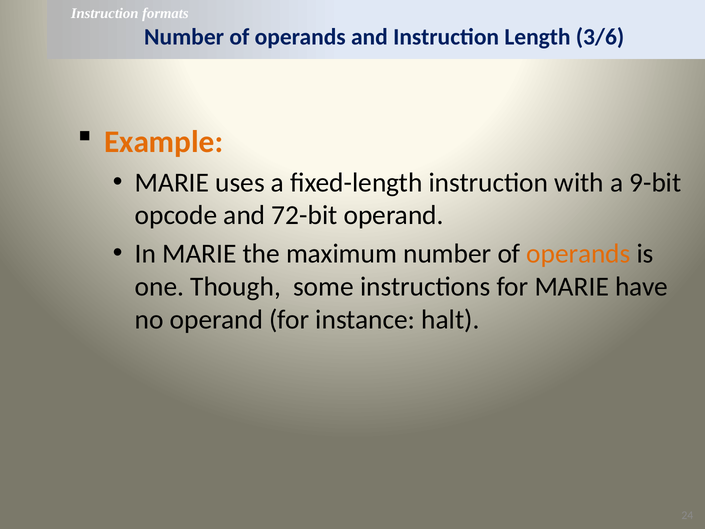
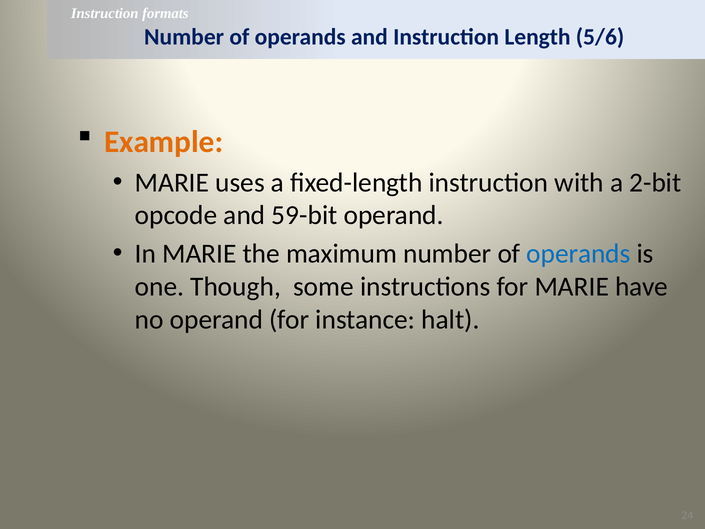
3/6: 3/6 -> 5/6
9-bit: 9-bit -> 2-bit
72-bit: 72-bit -> 59-bit
operands at (578, 254) colour: orange -> blue
